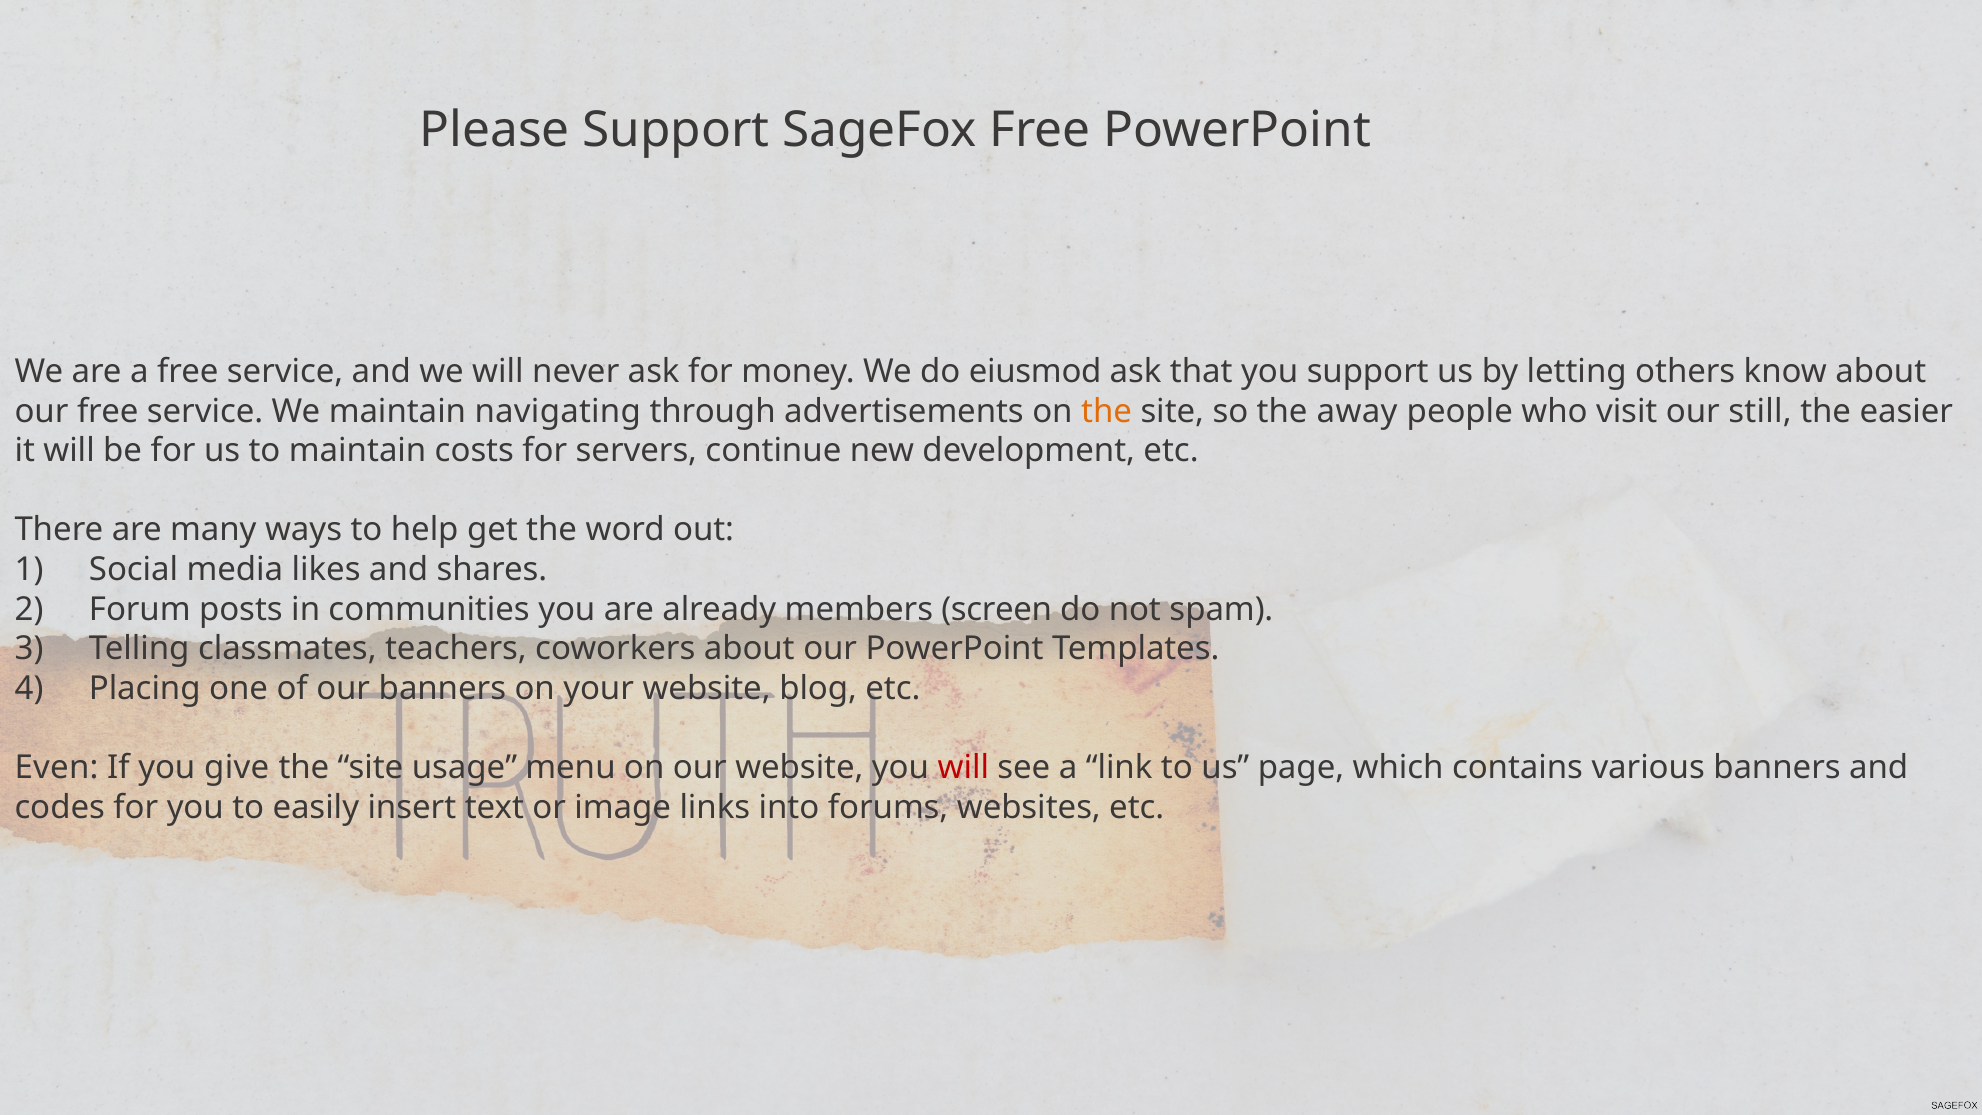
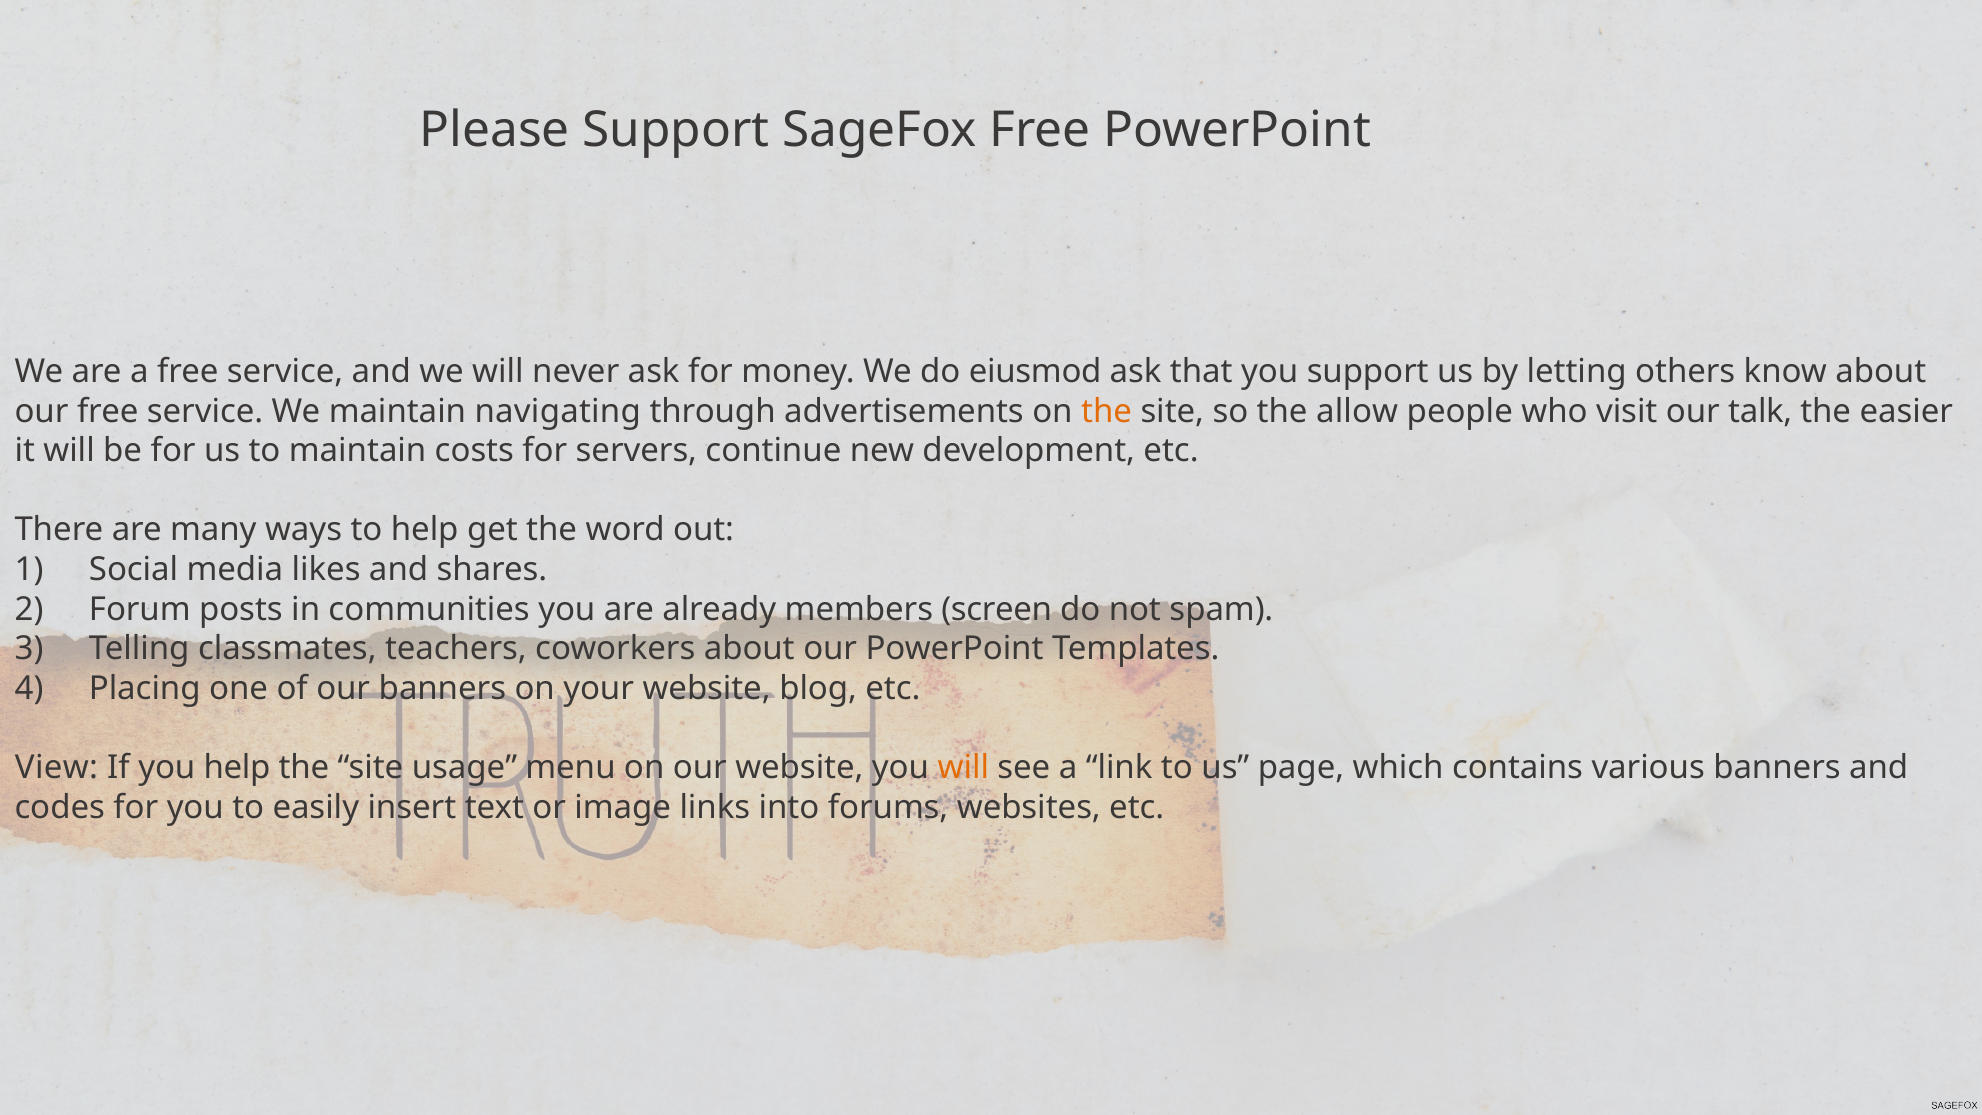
away: away -> allow
still: still -> talk
Even: Even -> View
you give: give -> help
will at (963, 768) colour: red -> orange
